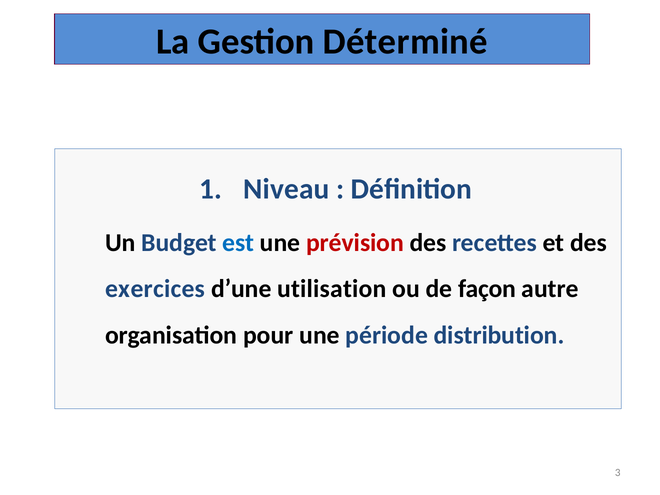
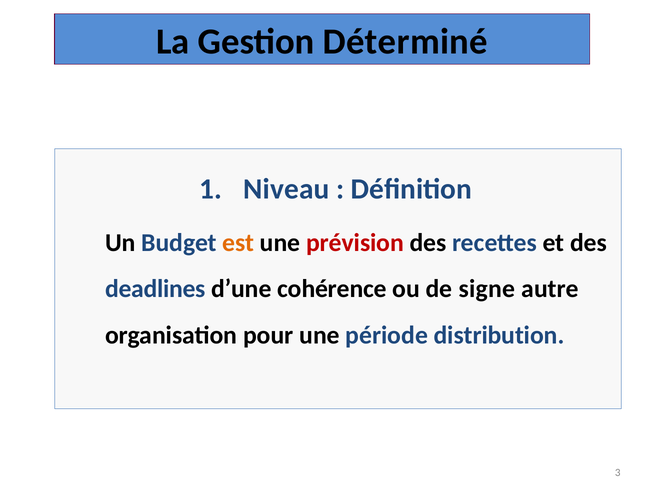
est colour: blue -> orange
exercices: exercices -> deadlines
utilisation: utilisation -> cohérence
façon: façon -> signe
